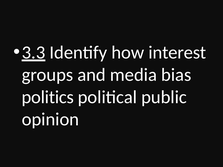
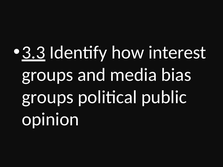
politics at (48, 97): politics -> groups
